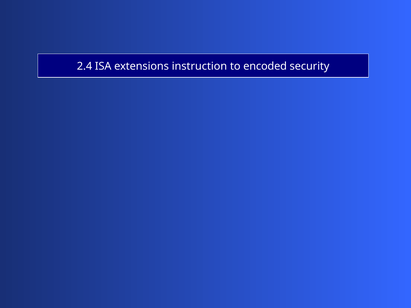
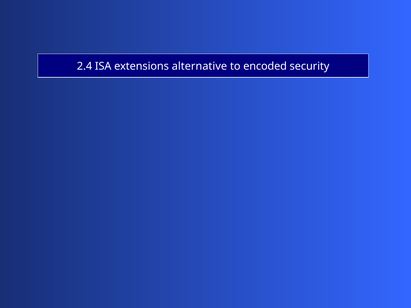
instruction: instruction -> alternative
